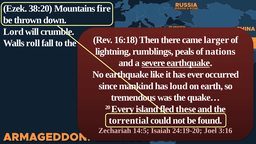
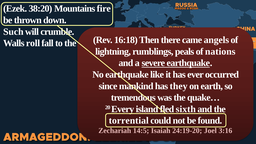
Lord: Lord -> Such
larger: larger -> angels
loud: loud -> they
these: these -> sixth
